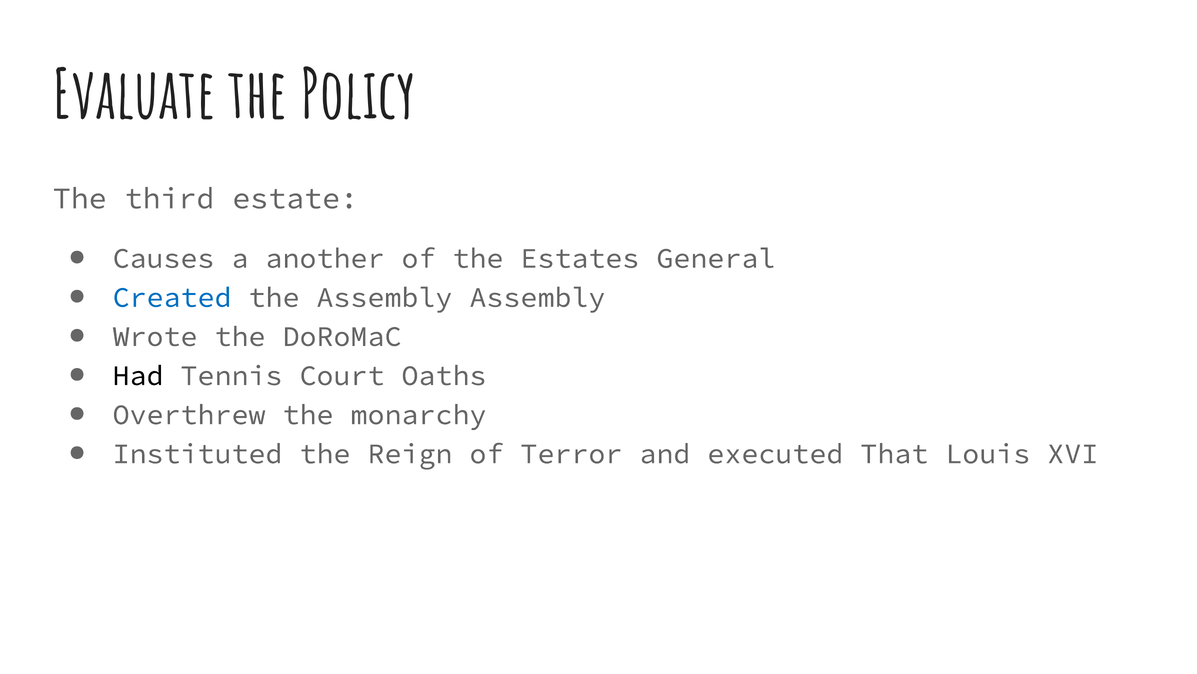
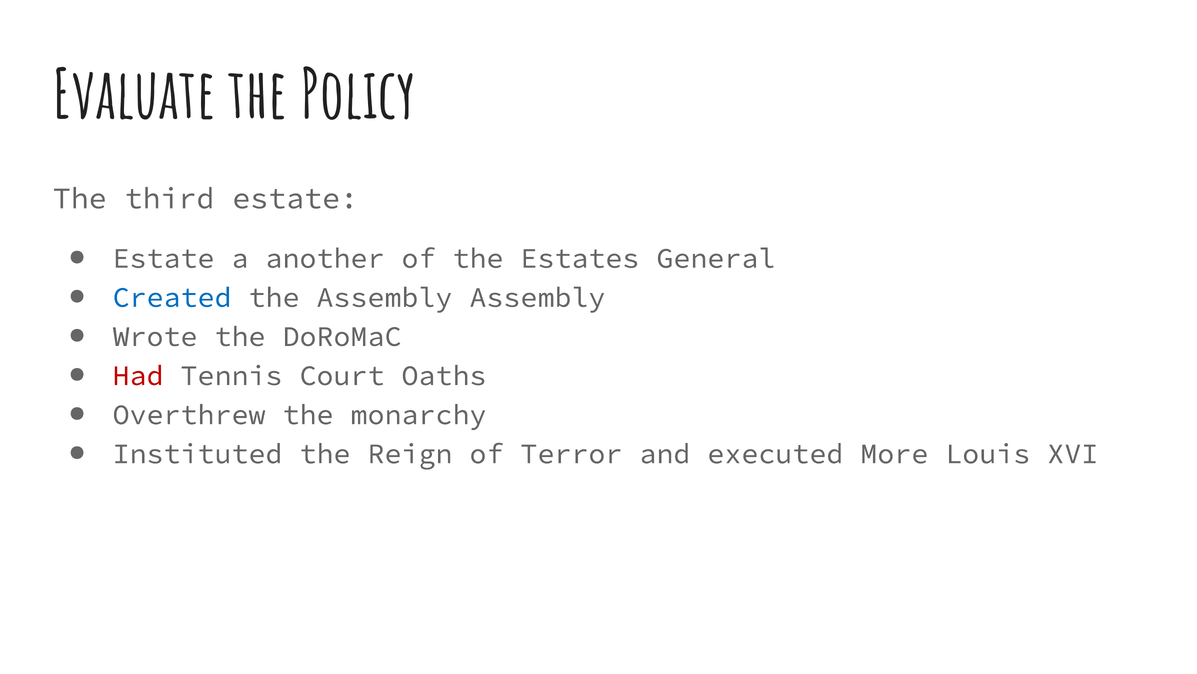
Causes at (164, 258): Causes -> Estate
Had colour: black -> red
That: That -> More
